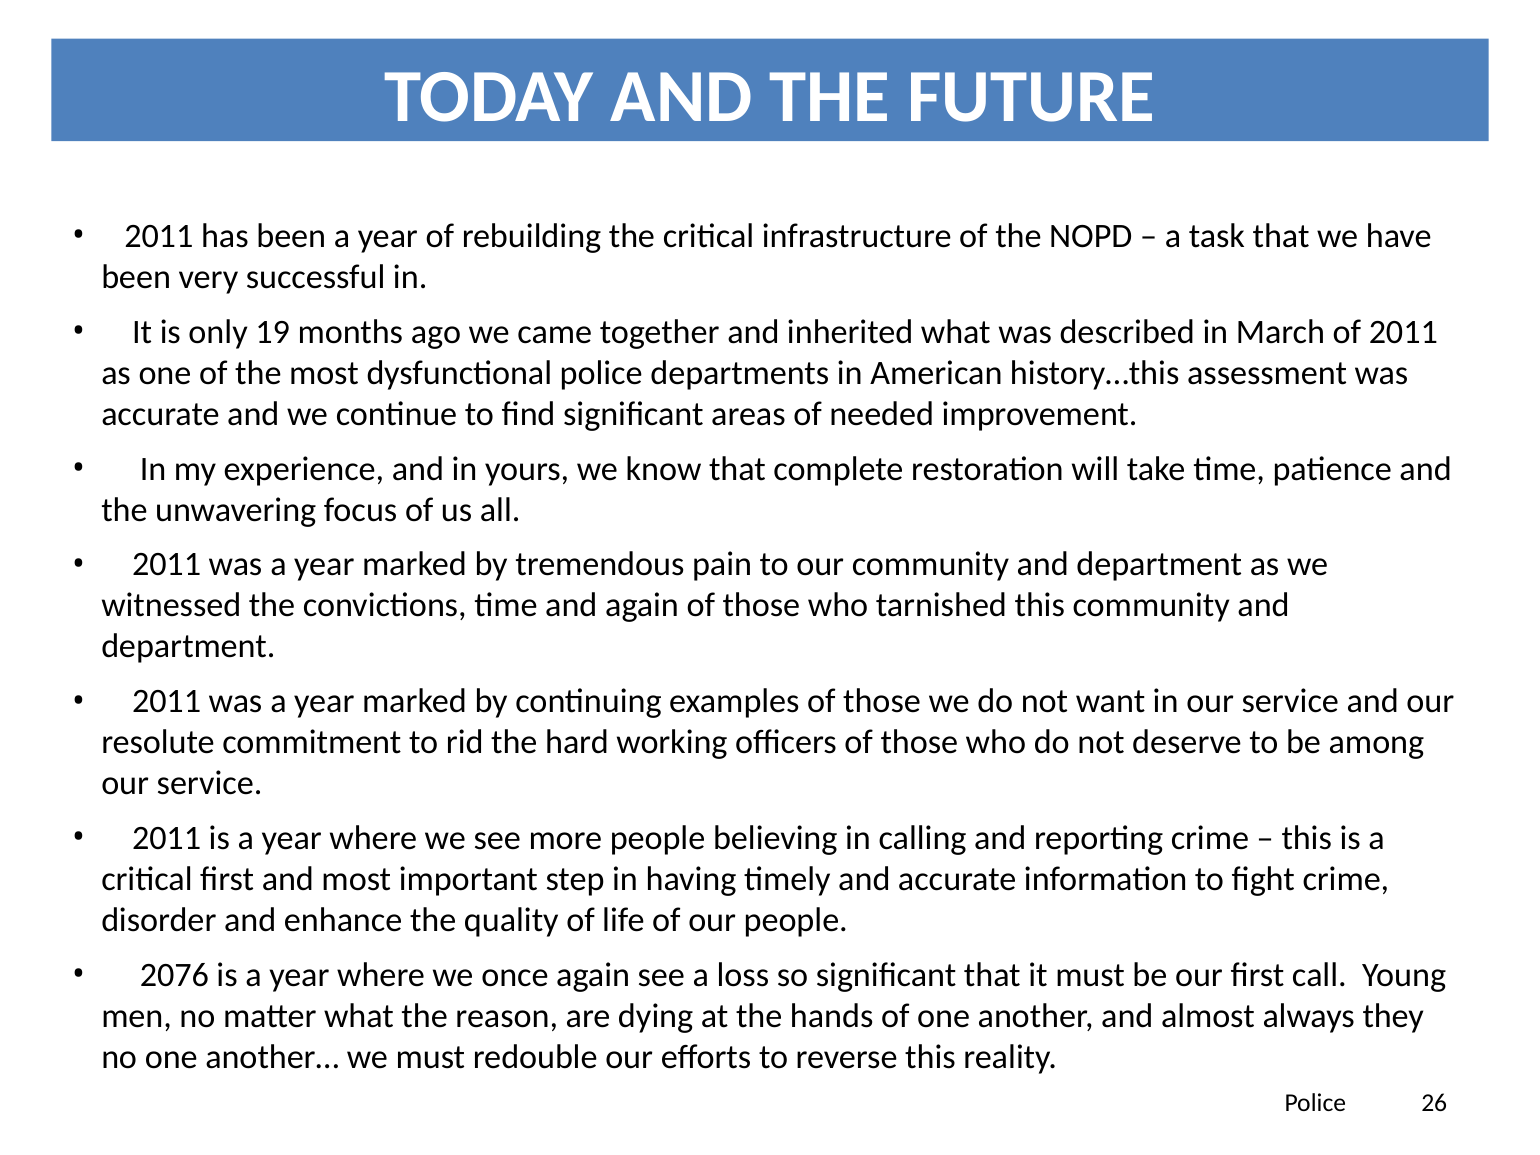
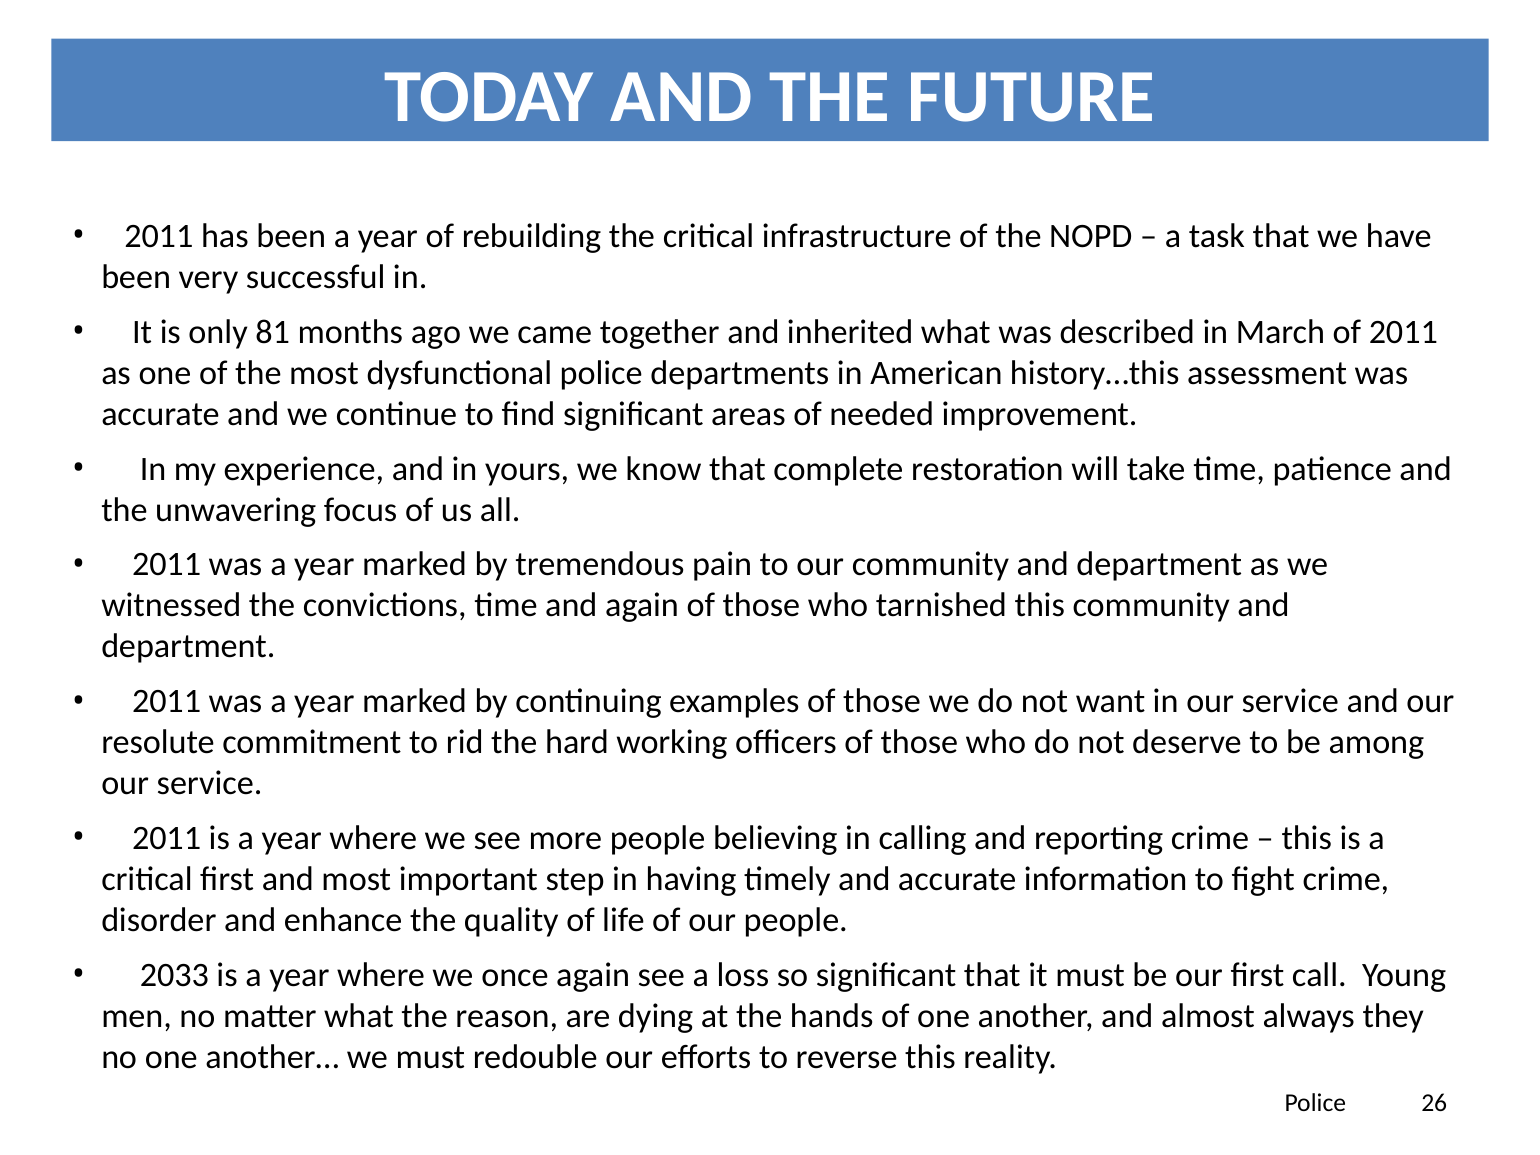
19: 19 -> 81
2076: 2076 -> 2033
